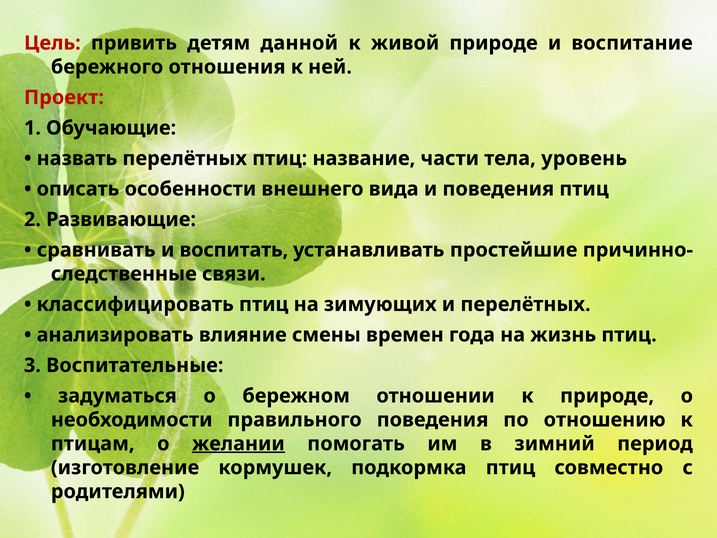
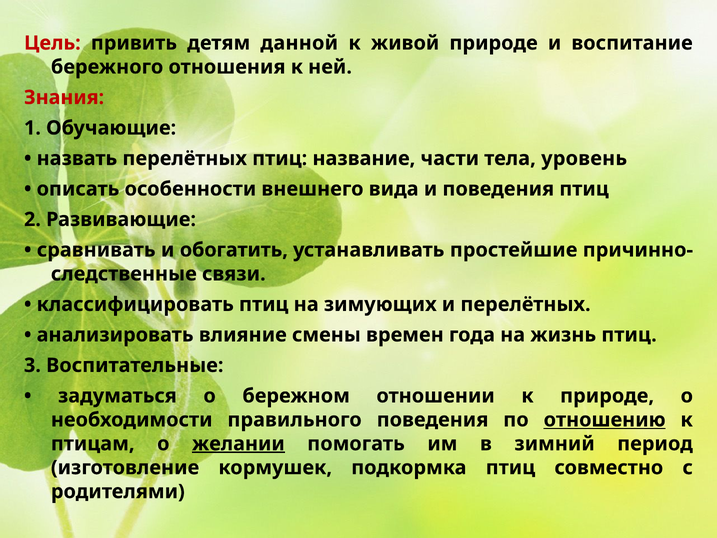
Проект: Проект -> Знания
воспитать: воспитать -> обогатить
отношению underline: none -> present
